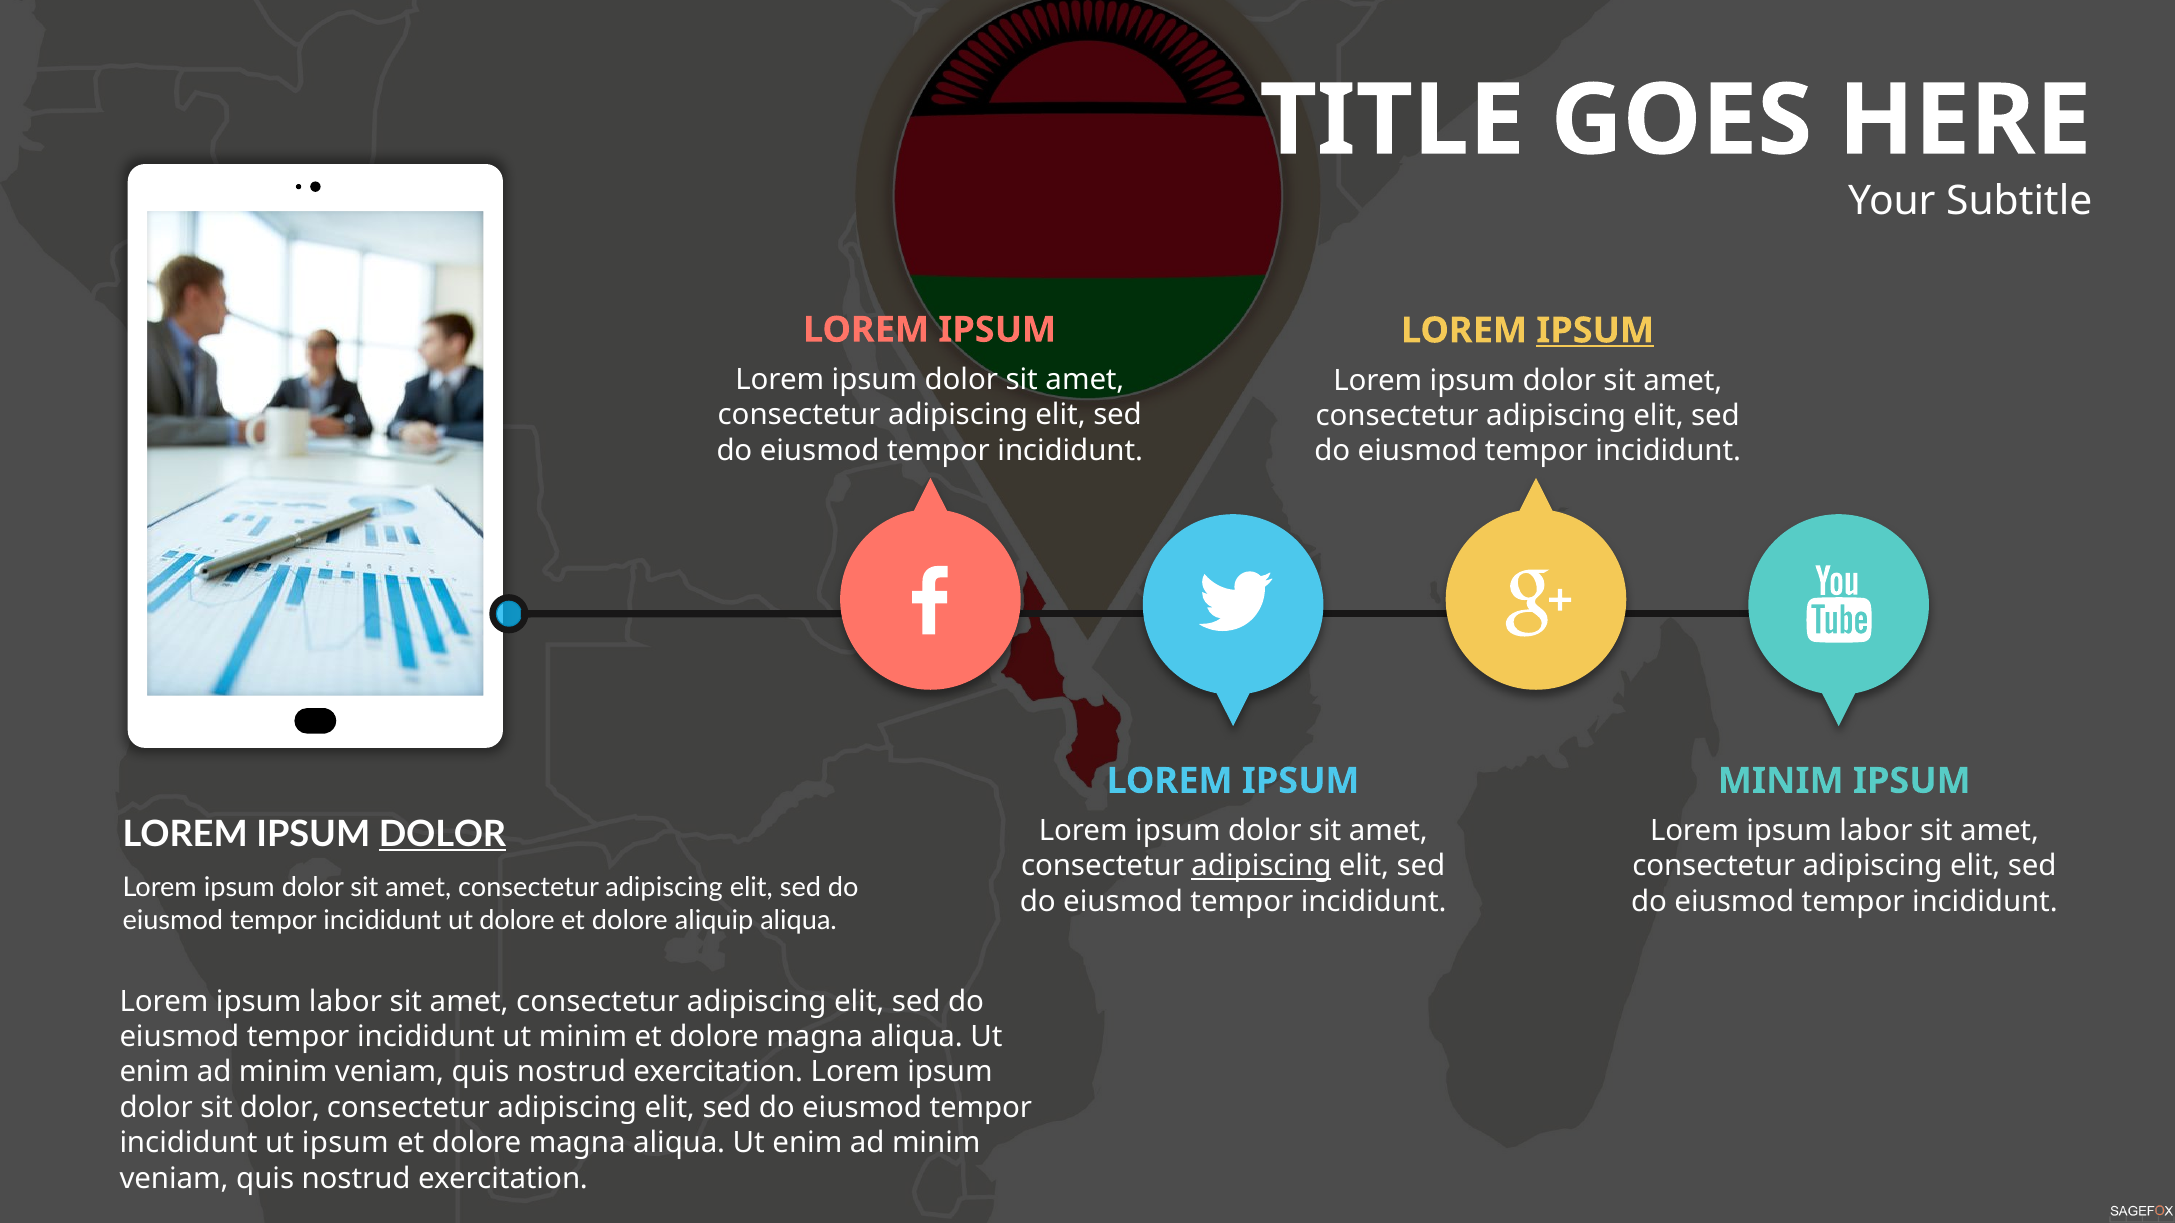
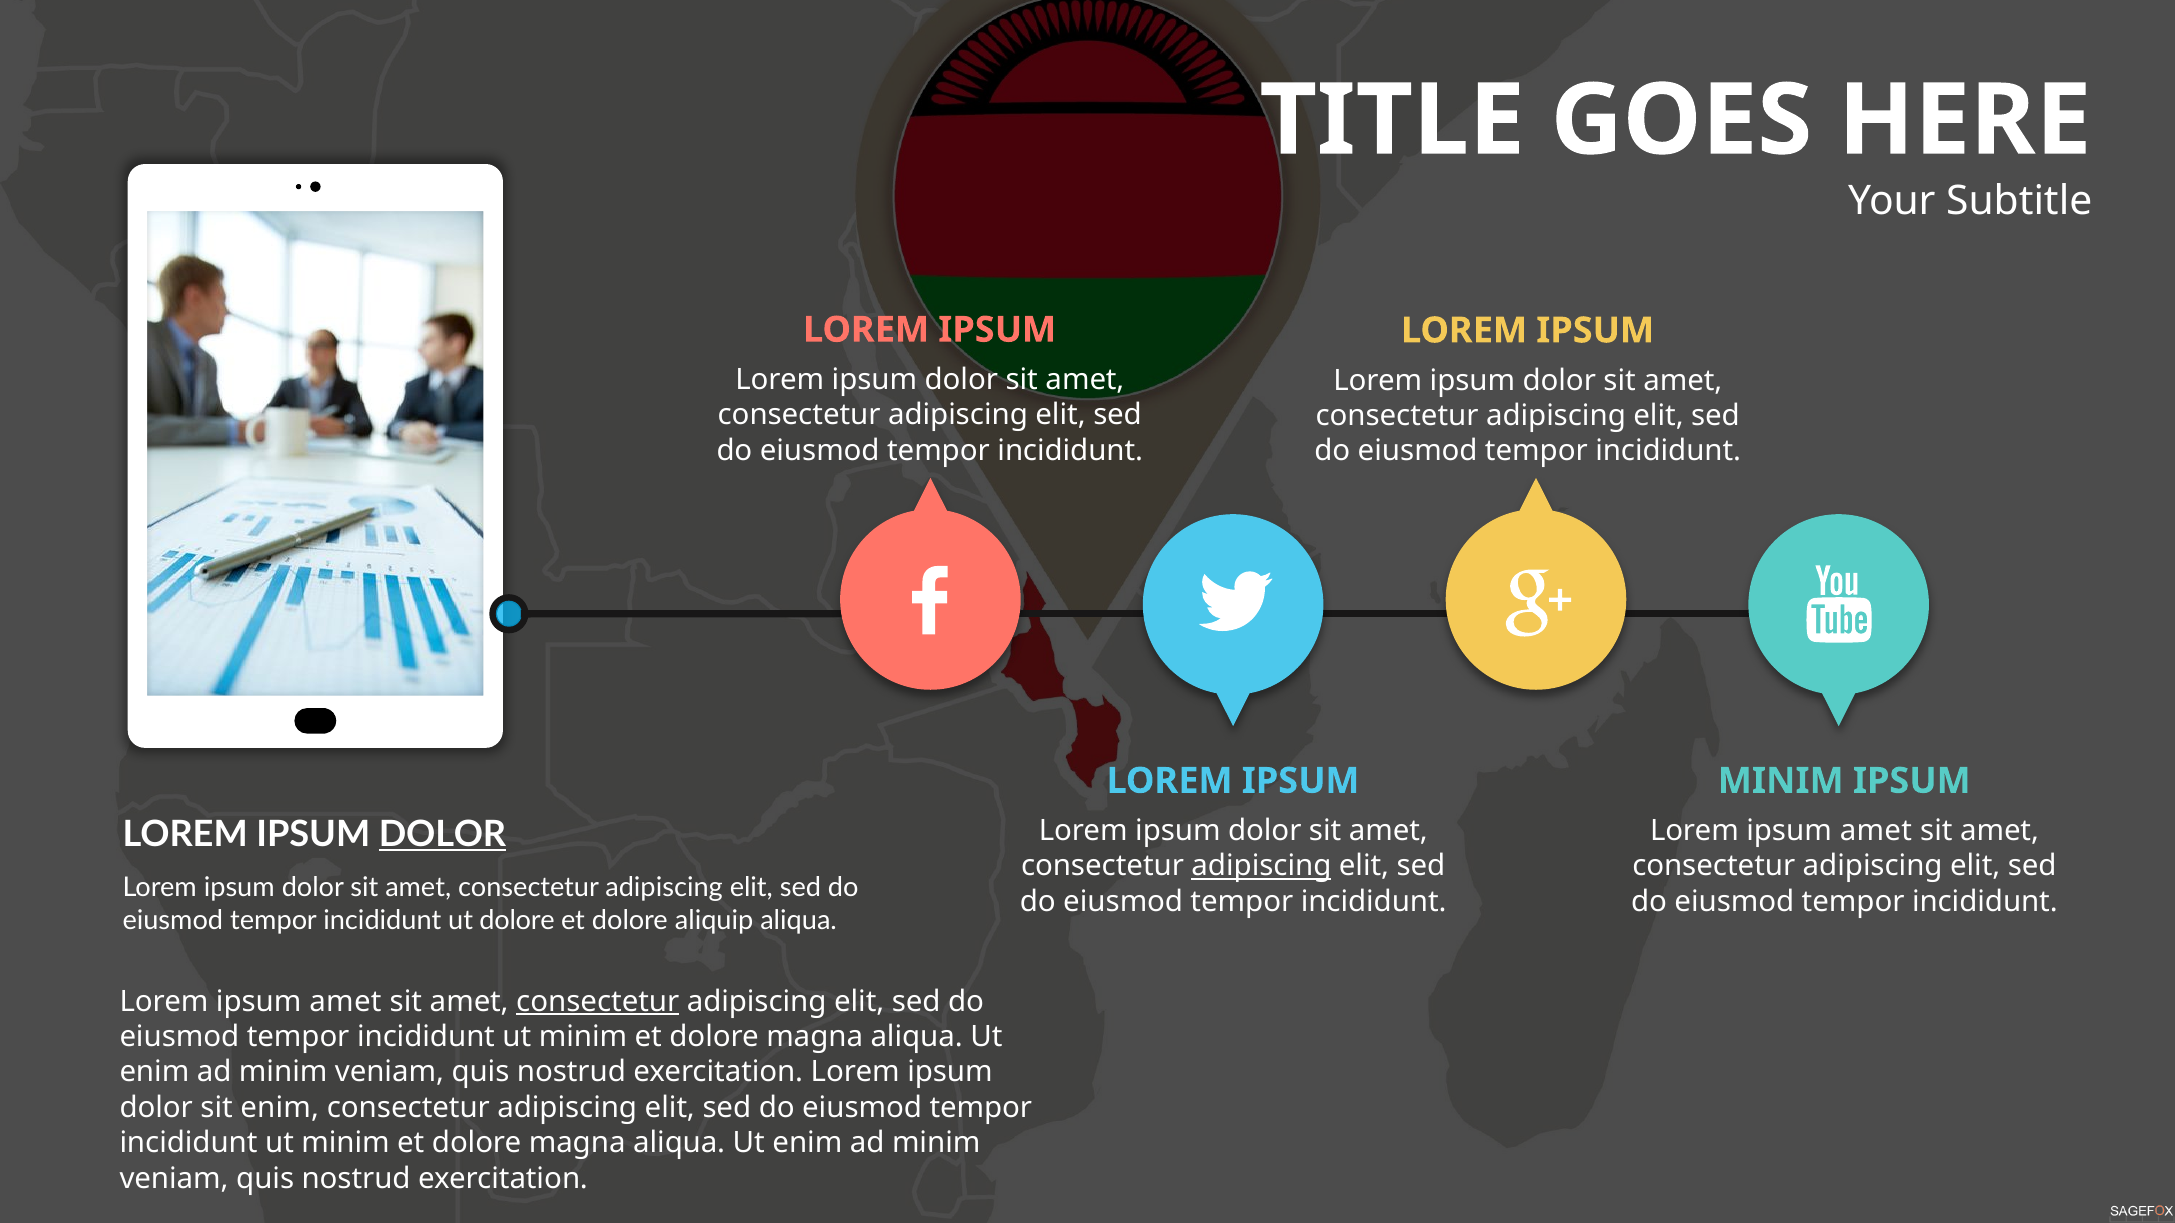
IPSUM at (1595, 331) underline: present -> none
labor at (1876, 831): labor -> amet
labor at (346, 1002): labor -> amet
consectetur at (598, 1002) underline: none -> present
sit dolor: dolor -> enim
ipsum at (345, 1143): ipsum -> minim
